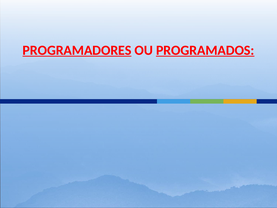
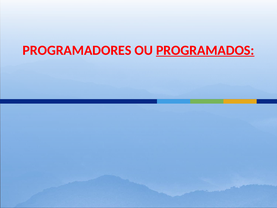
PROGRAMADORES underline: present -> none
